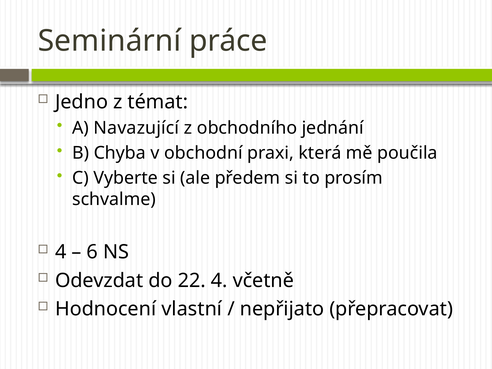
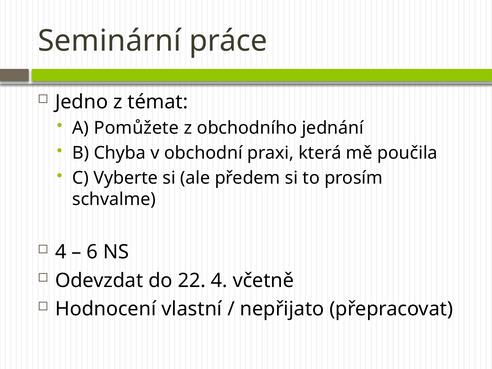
Navazující: Navazující -> Pomůžete
